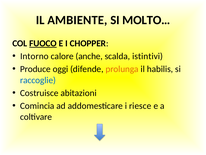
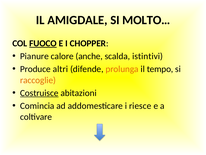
AMBIENTE: AMBIENTE -> AMIGDALE
Intorno: Intorno -> Pianure
oggi: oggi -> altri
habilis: habilis -> tempo
raccoglie colour: blue -> orange
Costruisce underline: none -> present
